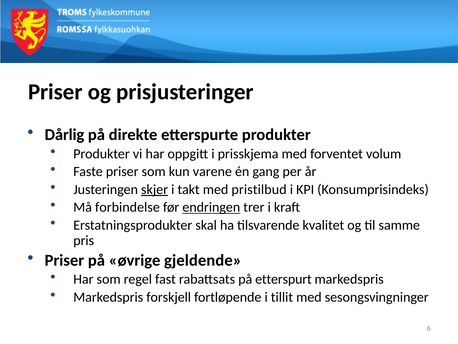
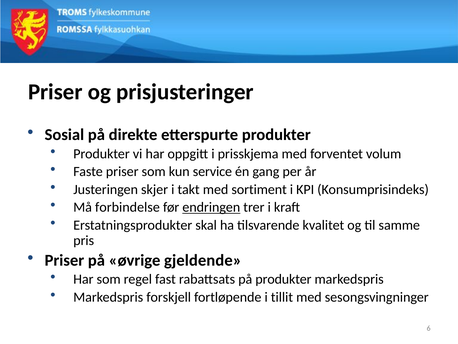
Dårlig: Dårlig -> Sosial
varene: varene -> service
skjer underline: present -> none
pristilbud: pristilbud -> sortiment
på etterspurt: etterspurt -> produkter
